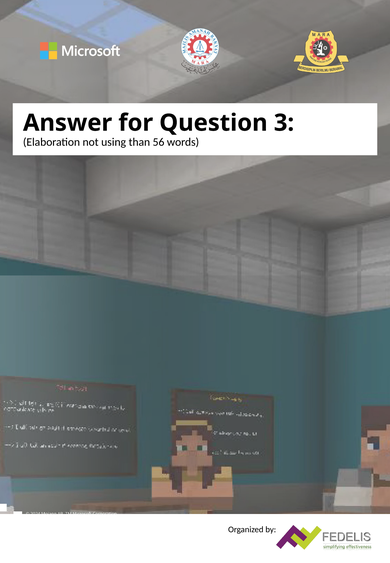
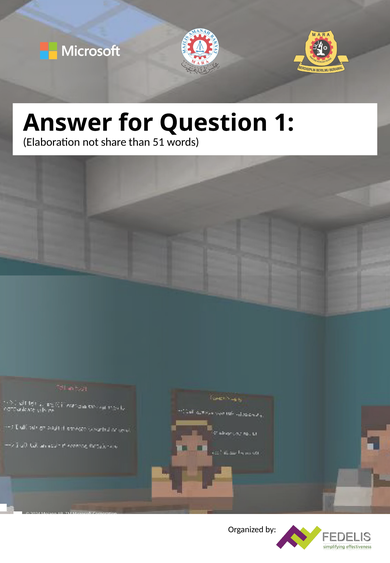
3: 3 -> 1
using: using -> share
56: 56 -> 51
